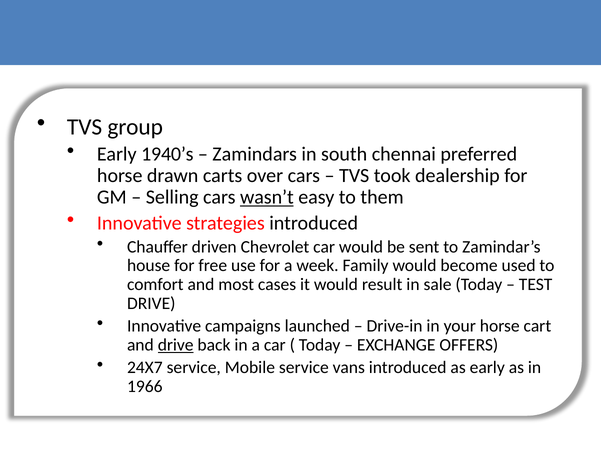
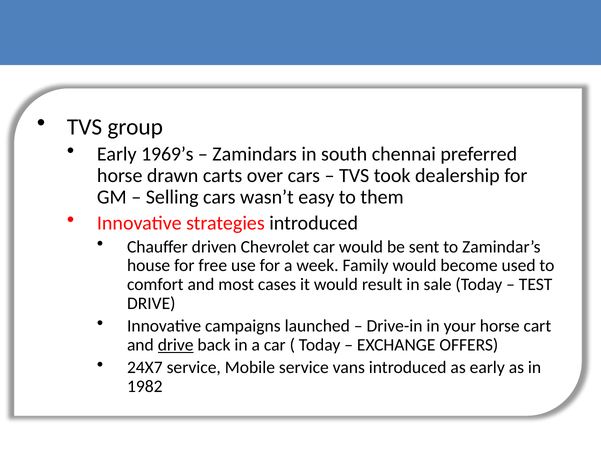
1940’s: 1940’s -> 1969’s
wasn’t underline: present -> none
1966: 1966 -> 1982
